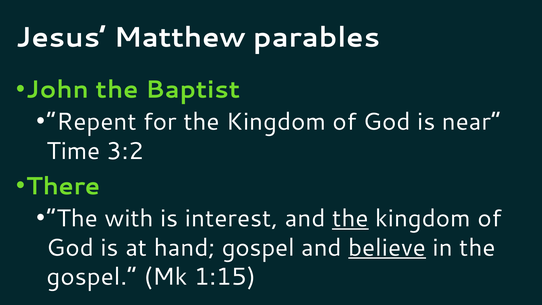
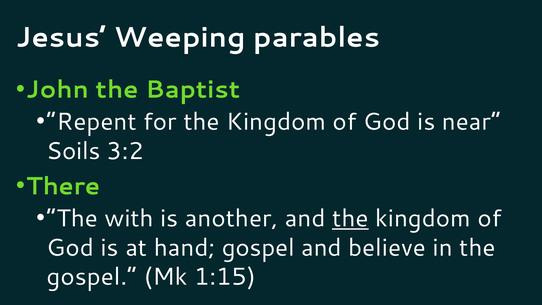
Matthew: Matthew -> Weeping
Time: Time -> Soils
interest: interest -> another
believe underline: present -> none
